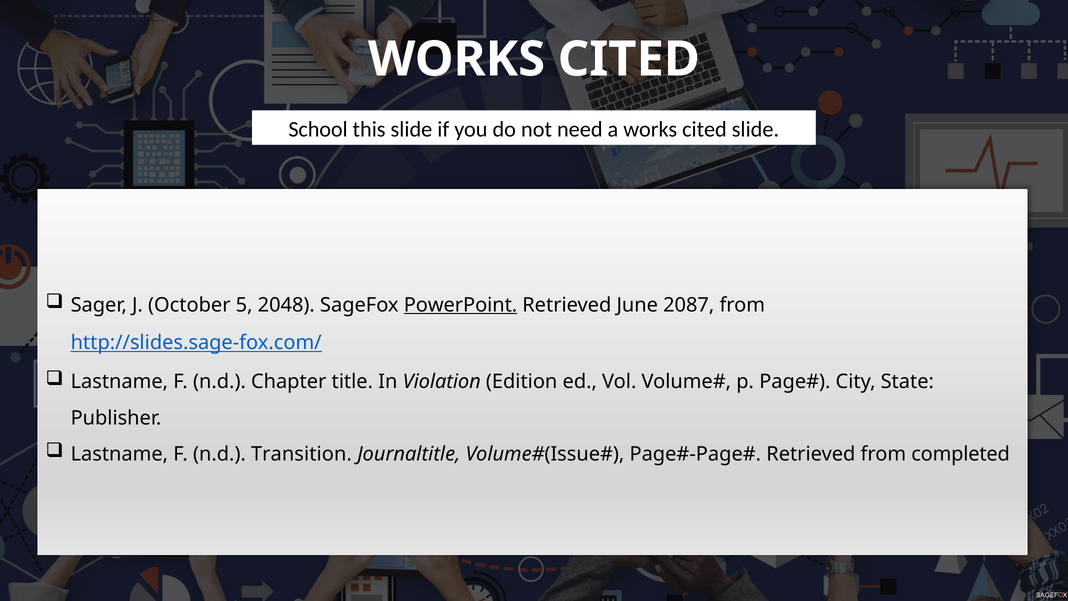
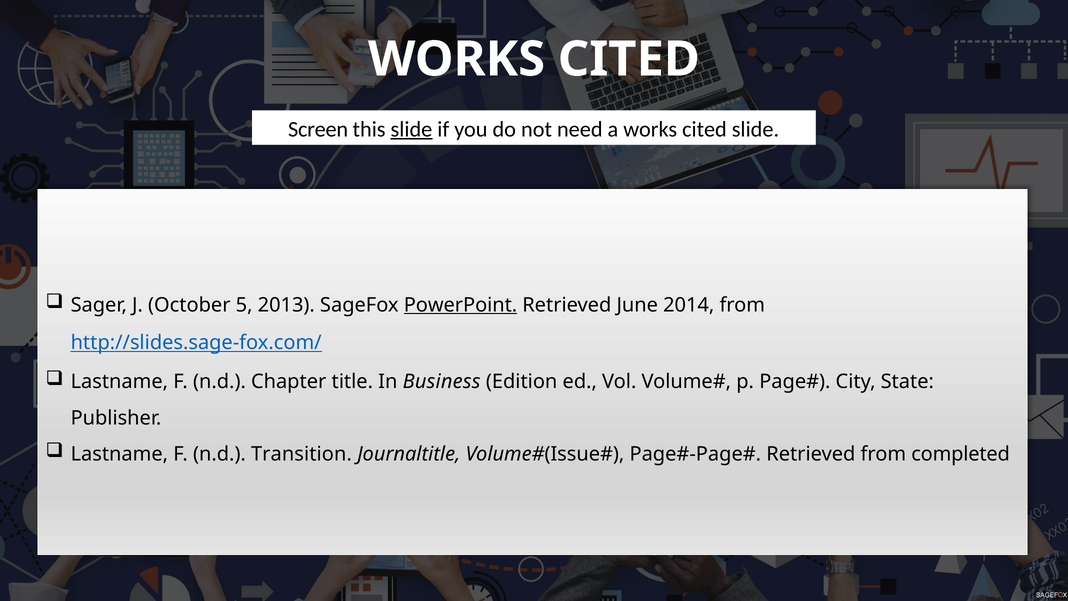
School: School -> Screen
slide at (411, 129) underline: none -> present
2048: 2048 -> 2013
2087: 2087 -> 2014
Violation: Violation -> Business
